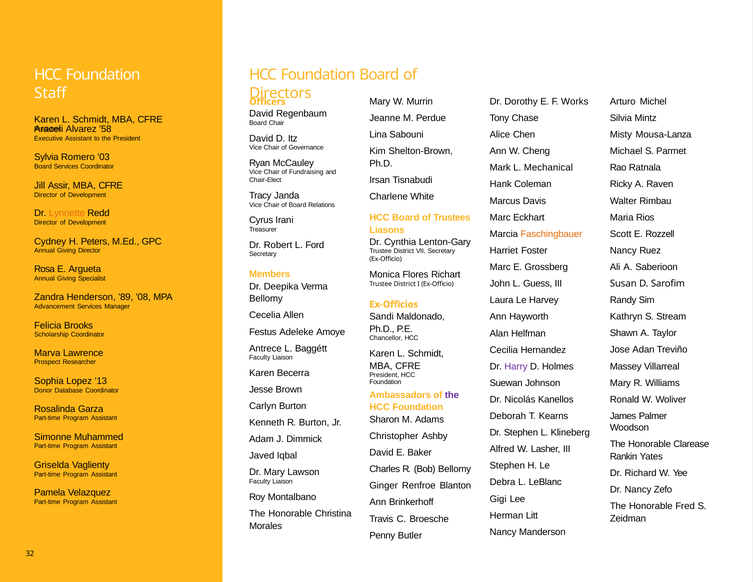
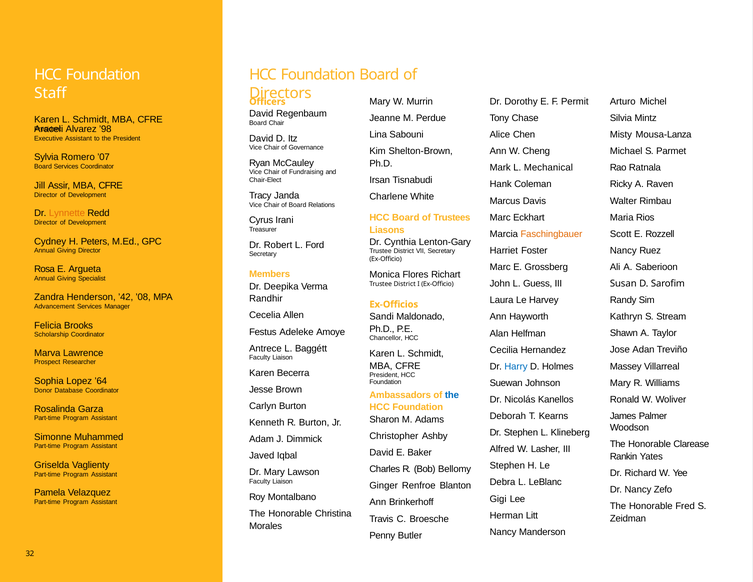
Works: Works -> Permit
’58: ’58 -> ’98
’03: ’03 -> ’07
’89: ’89 -> ’42
Bellomy at (266, 299): Bellomy -> Randhir
Harry colour: purple -> blue
’13: ’13 -> ’64
the at (452, 395) colour: purple -> blue
